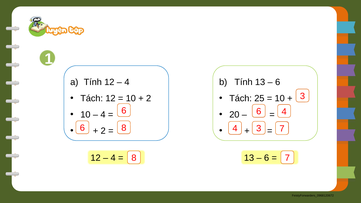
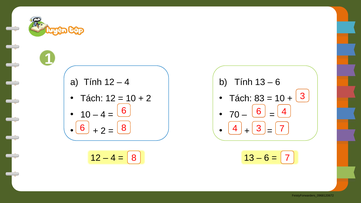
25: 25 -> 83
20: 20 -> 70
